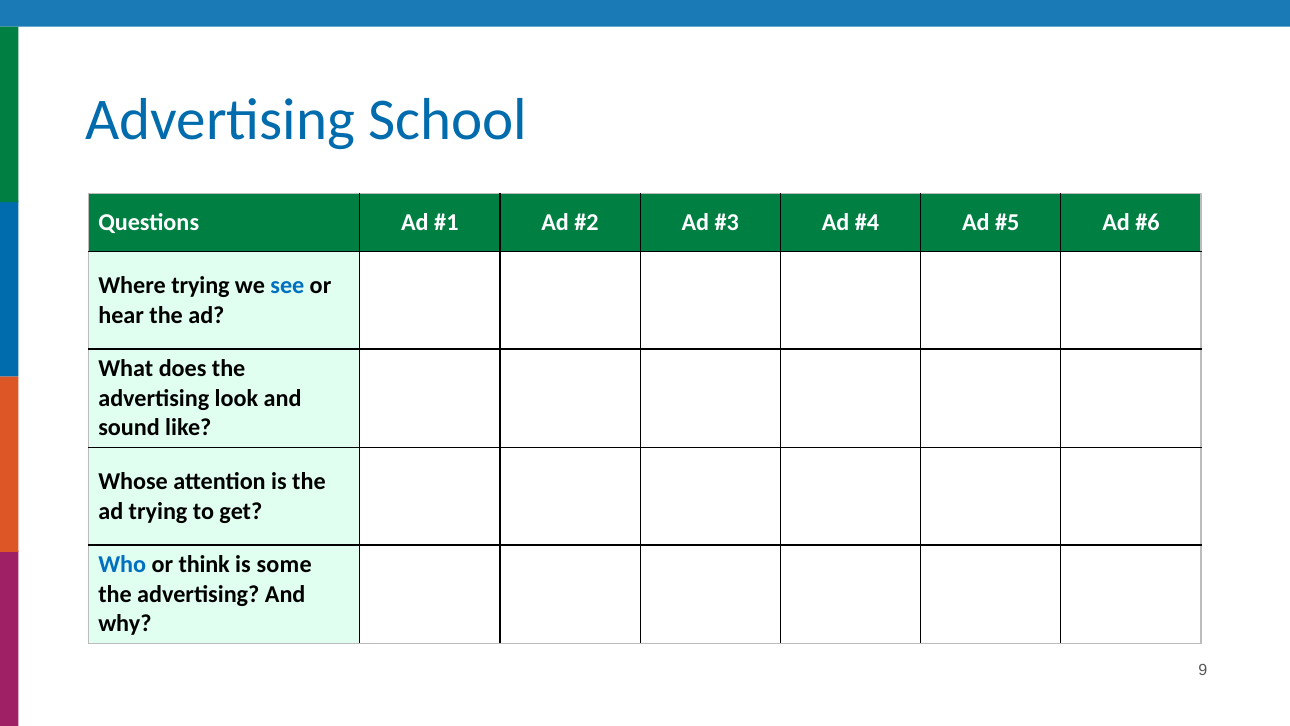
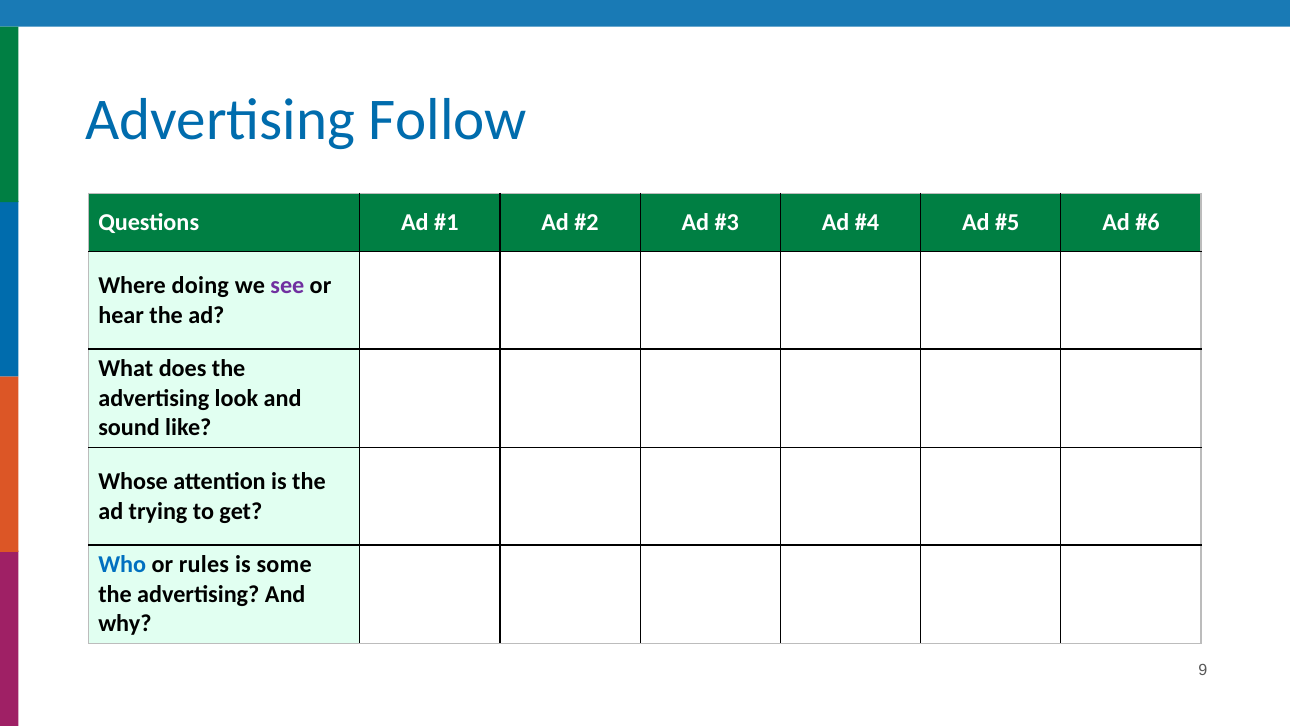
School: School -> Follow
Where trying: trying -> doing
see colour: blue -> purple
think: think -> rules
